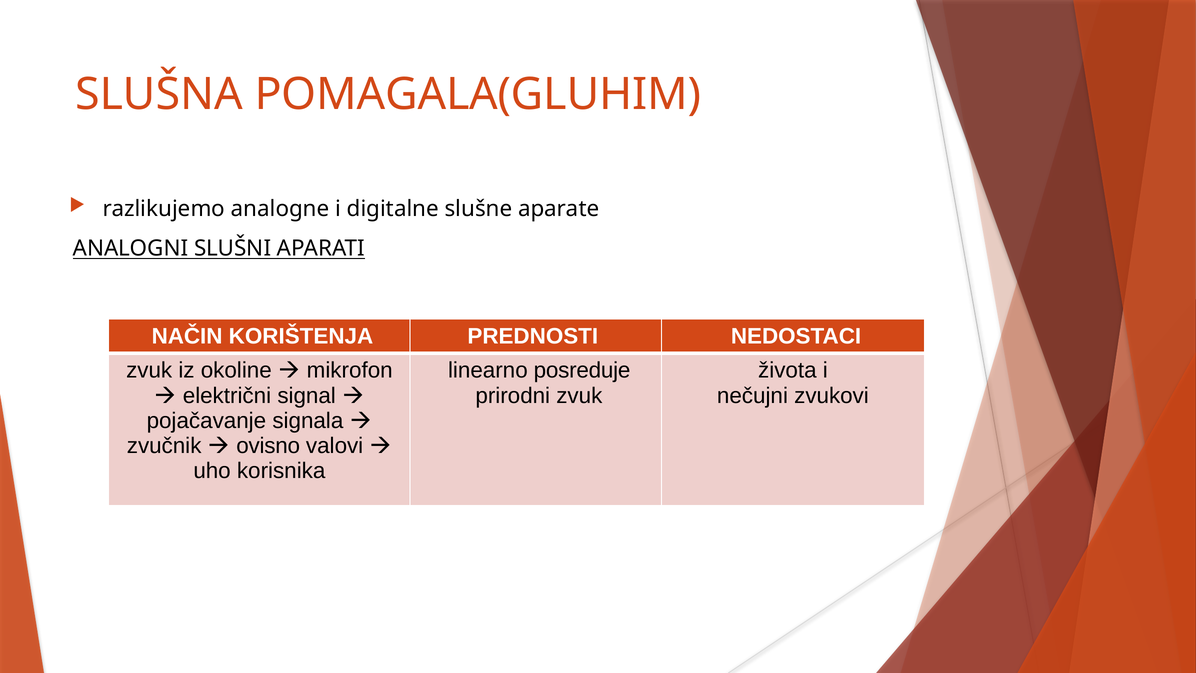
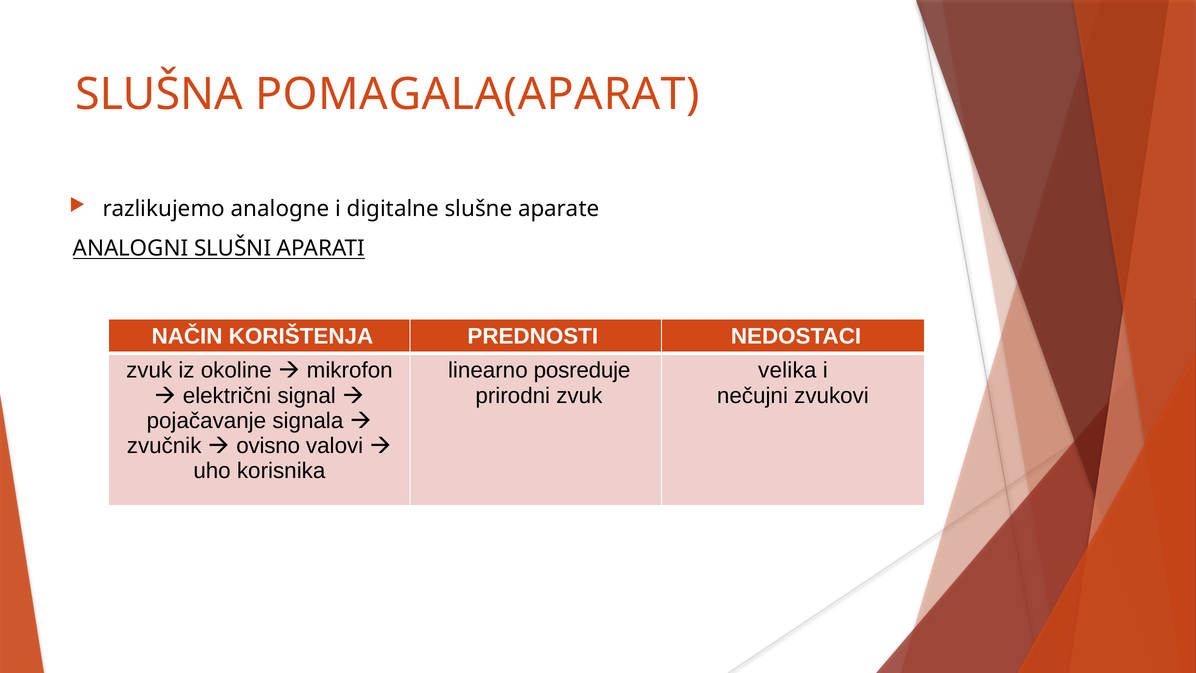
POMAGALA(GLUHIM: POMAGALA(GLUHIM -> POMAGALA(APARAT
života: života -> velika
